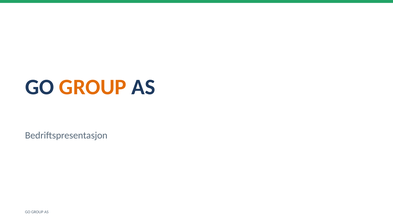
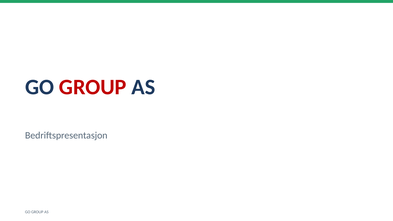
GROUP at (93, 87) colour: orange -> red
